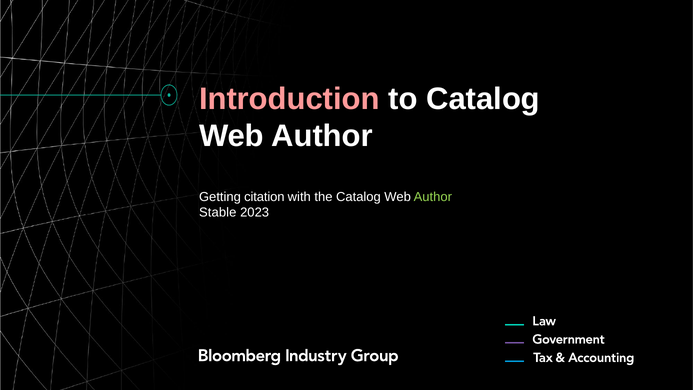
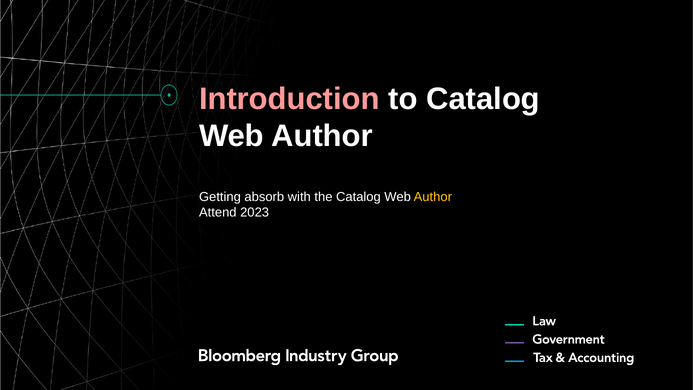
citation: citation -> absorb
Author at (433, 197) colour: light green -> yellow
Stable: Stable -> Attend
